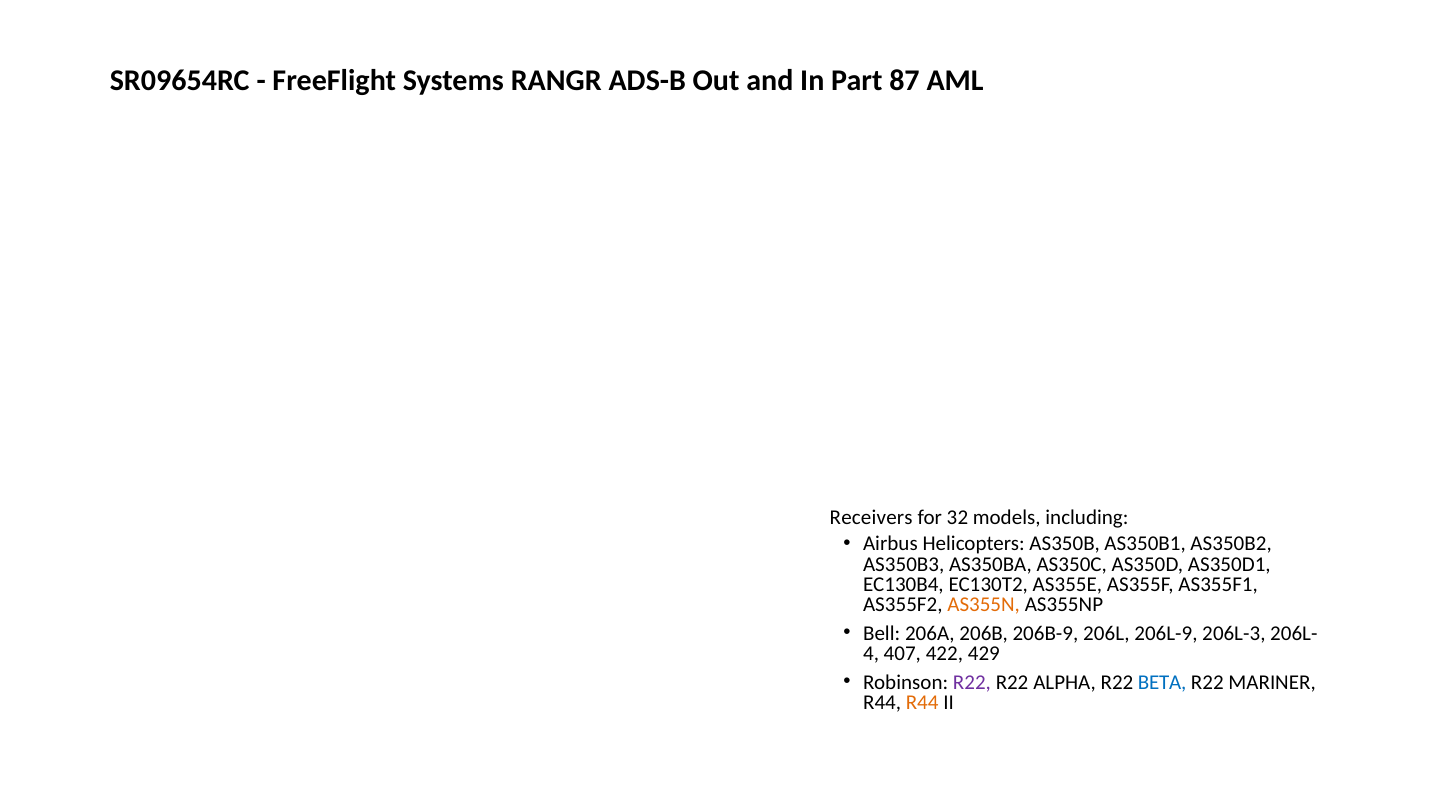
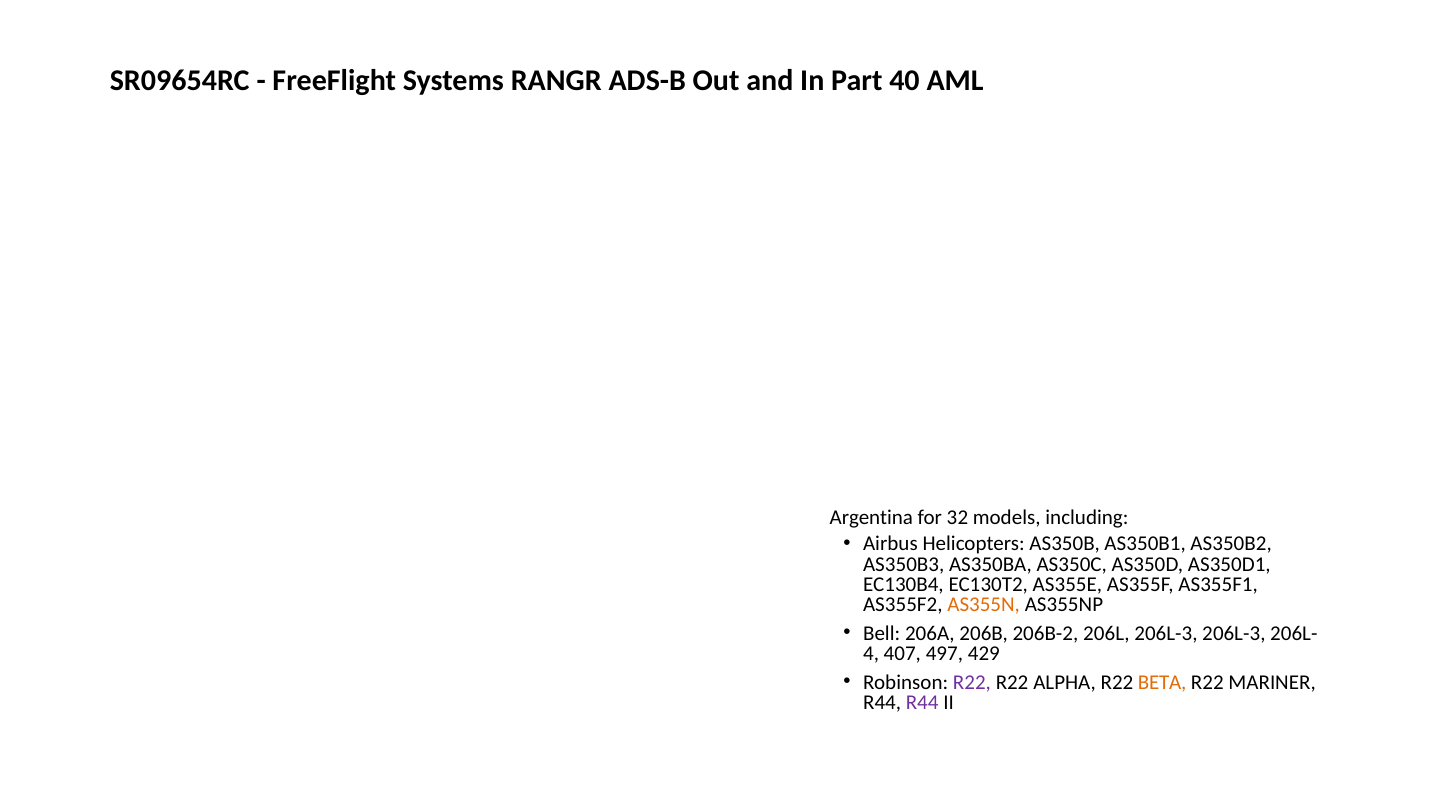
87: 87 -> 40
Receivers: Receivers -> Argentina
206B-9: 206B-9 -> 206B-2
206L 206L-9: 206L-9 -> 206L-3
422: 422 -> 497
BETA colour: blue -> orange
R44 at (922, 702) colour: orange -> purple
